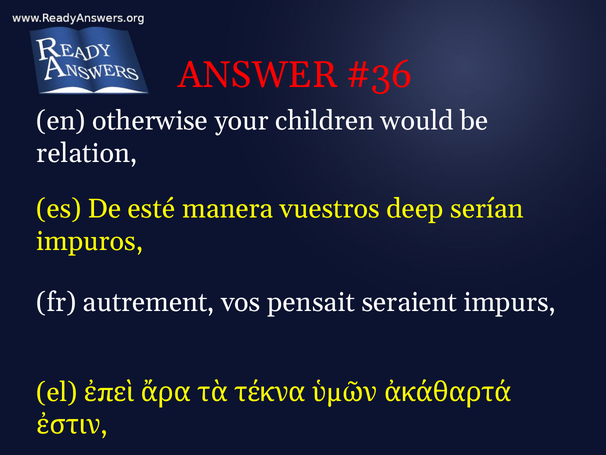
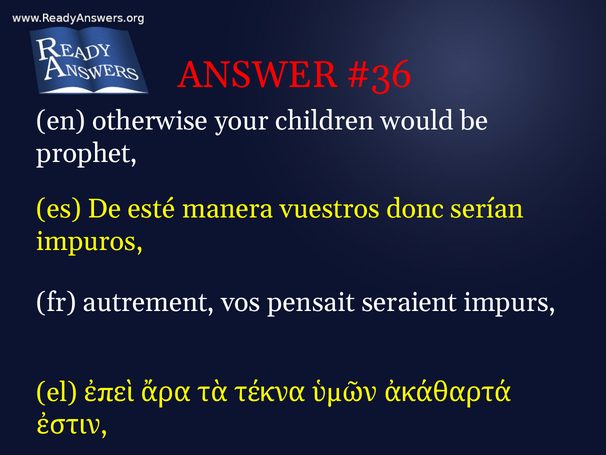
relation: relation -> prophet
deep: deep -> donc
